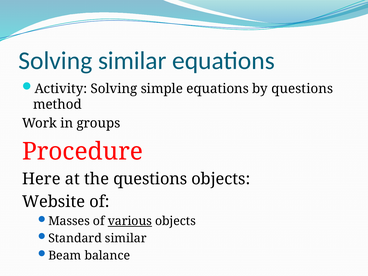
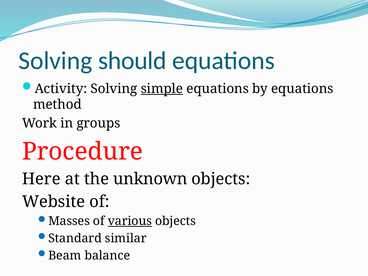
Solving similar: similar -> should
simple underline: none -> present
by questions: questions -> equations
the questions: questions -> unknown
